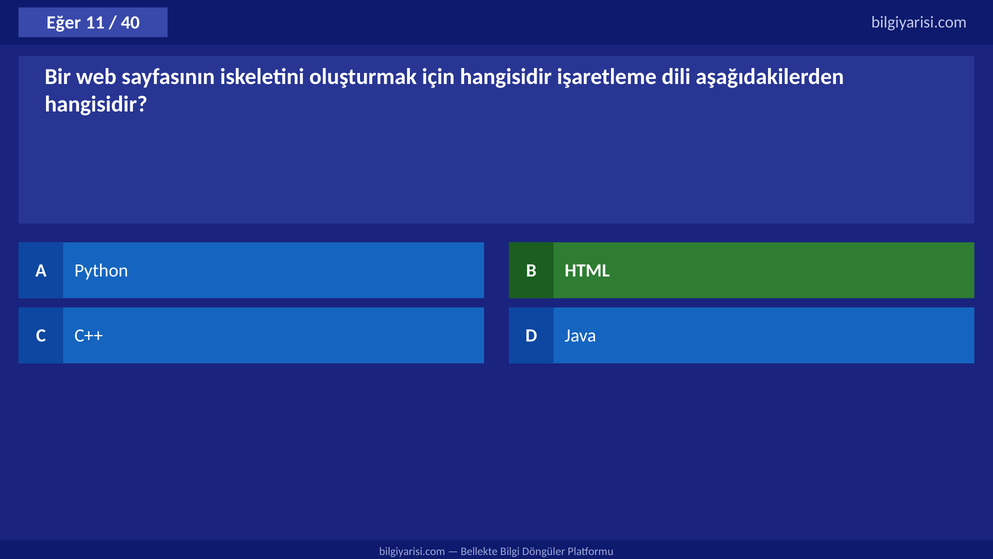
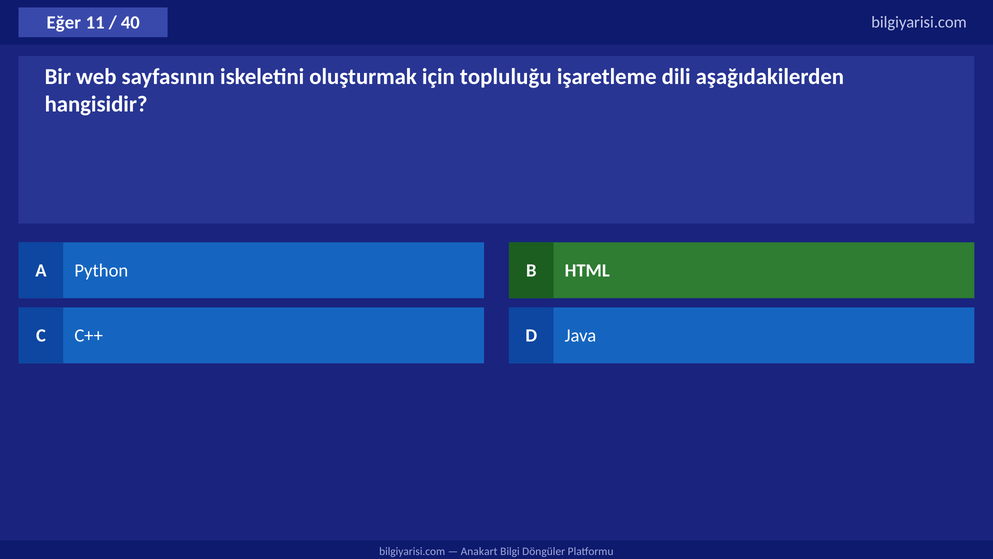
için hangisidir: hangisidir -> topluluğu
Bellekte: Bellekte -> Anakart
